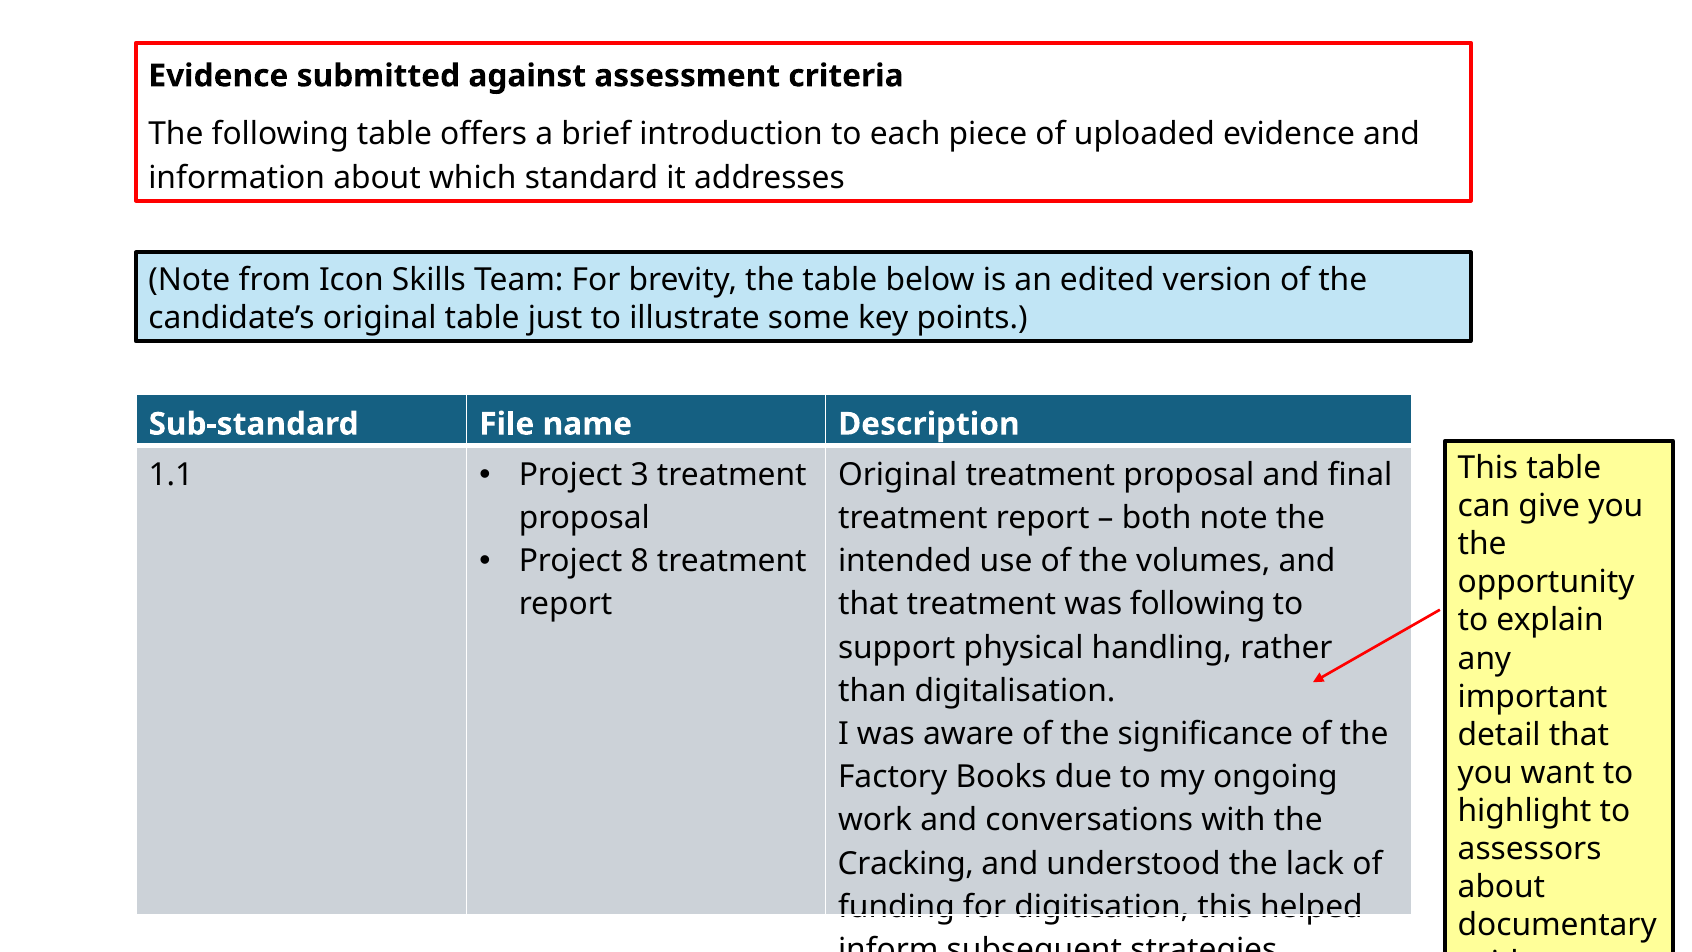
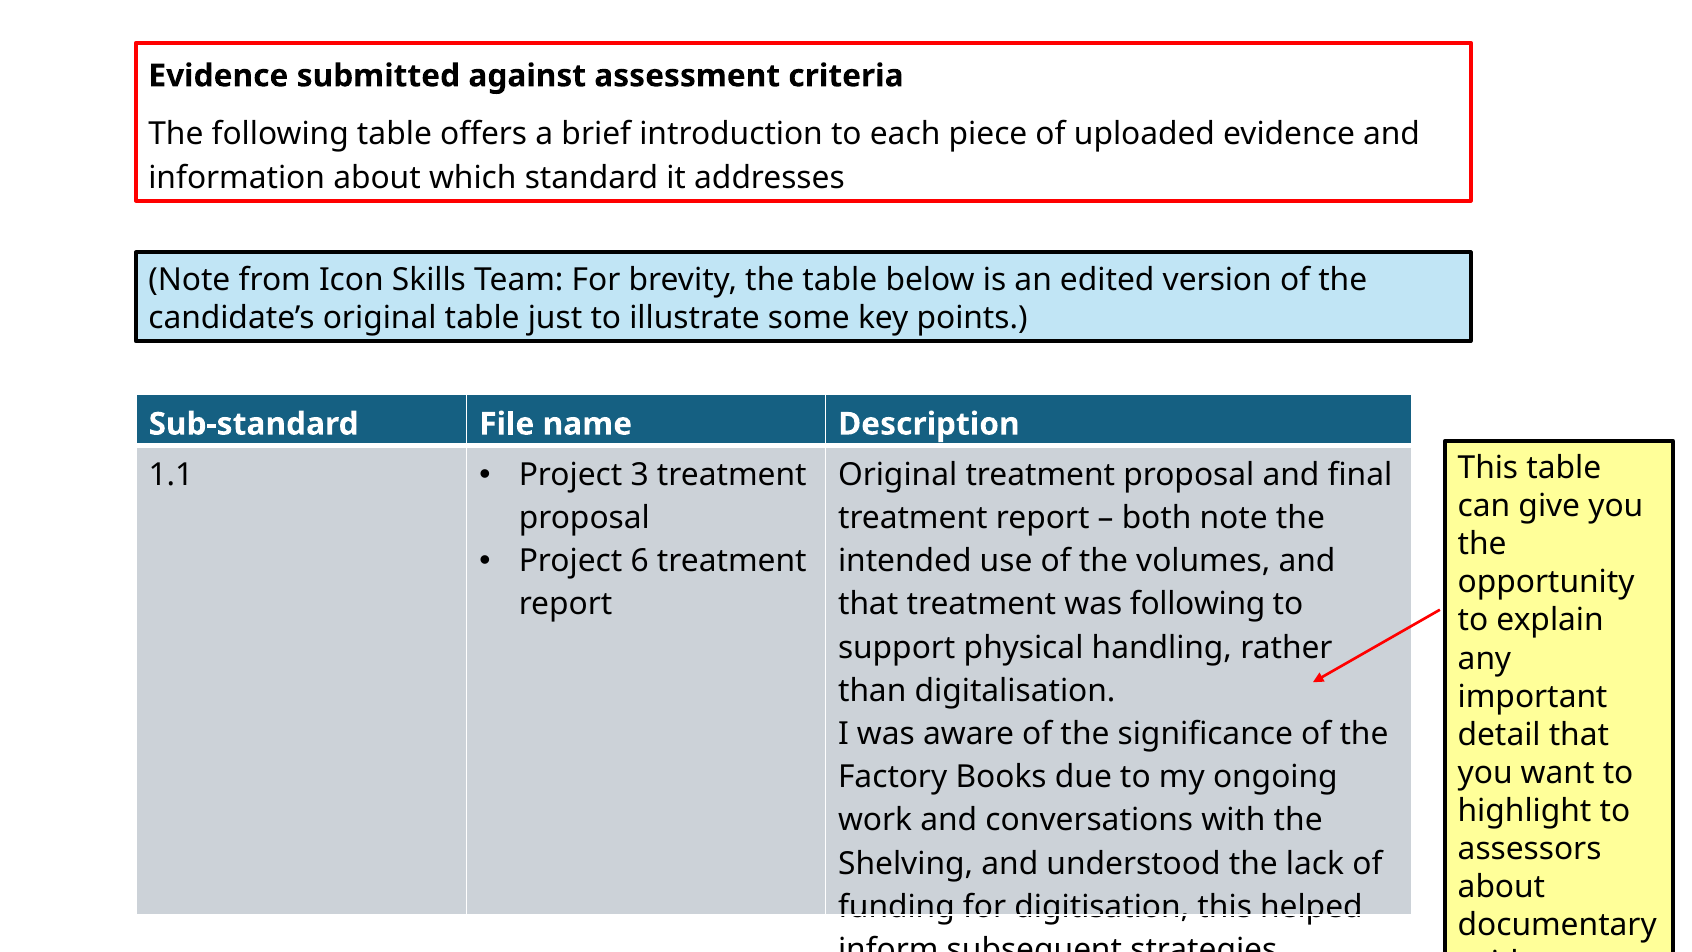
8: 8 -> 6
Cracking: Cracking -> Shelving
